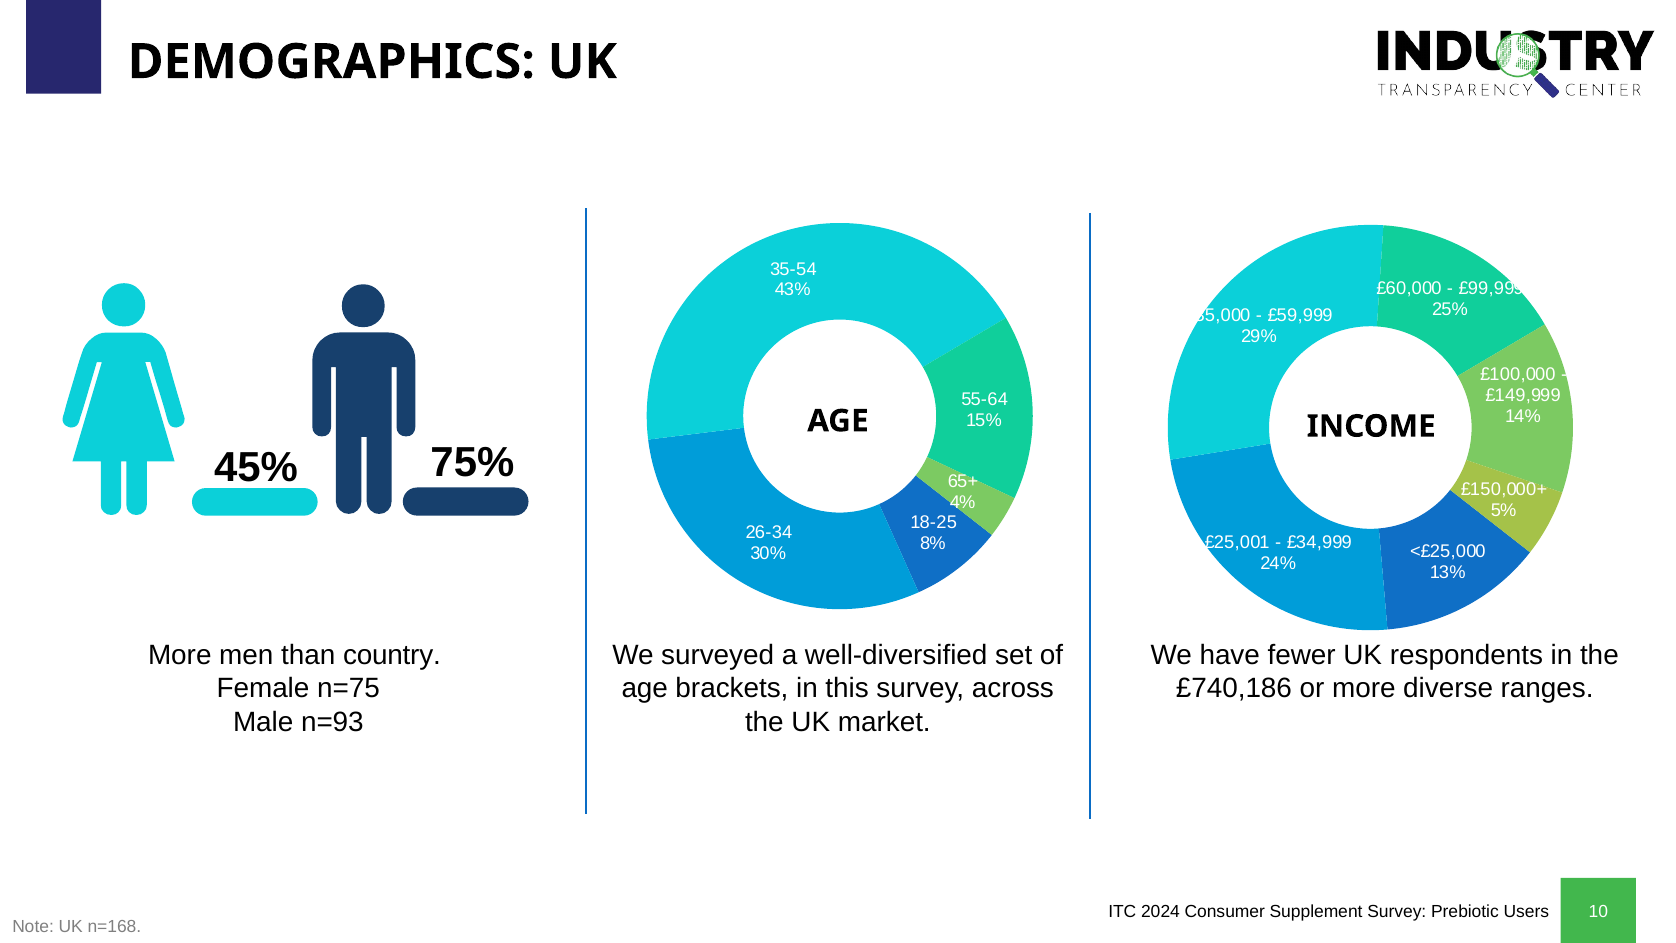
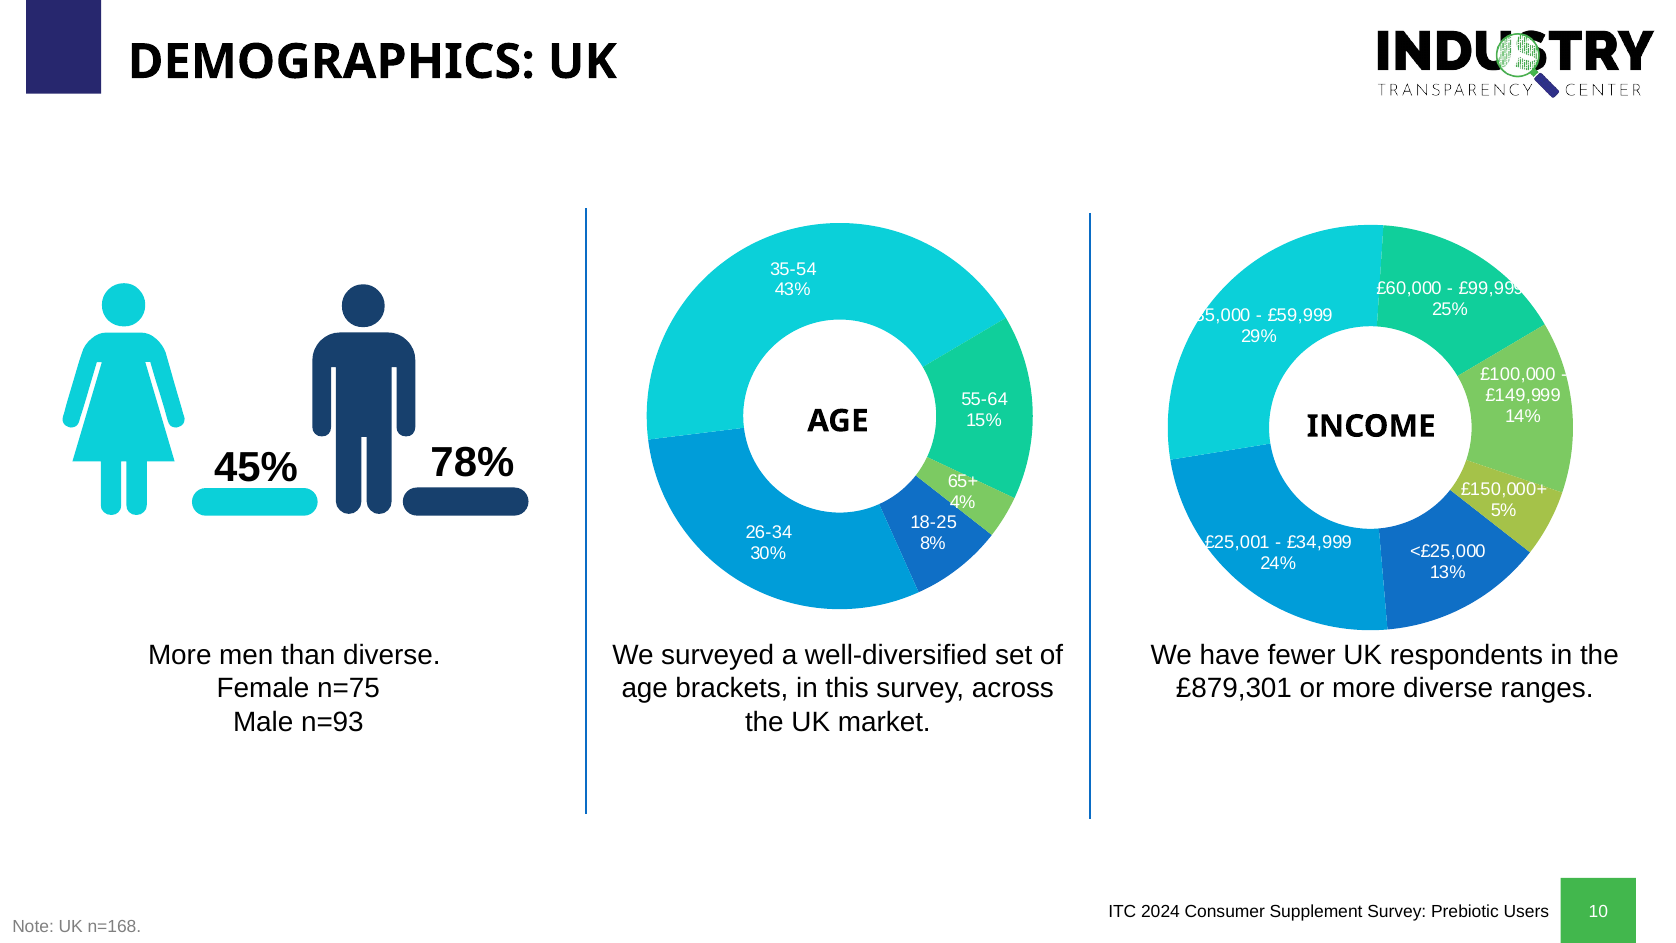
75%: 75% -> 78%
than country: country -> diverse
£740,186: £740,186 -> £879,301
